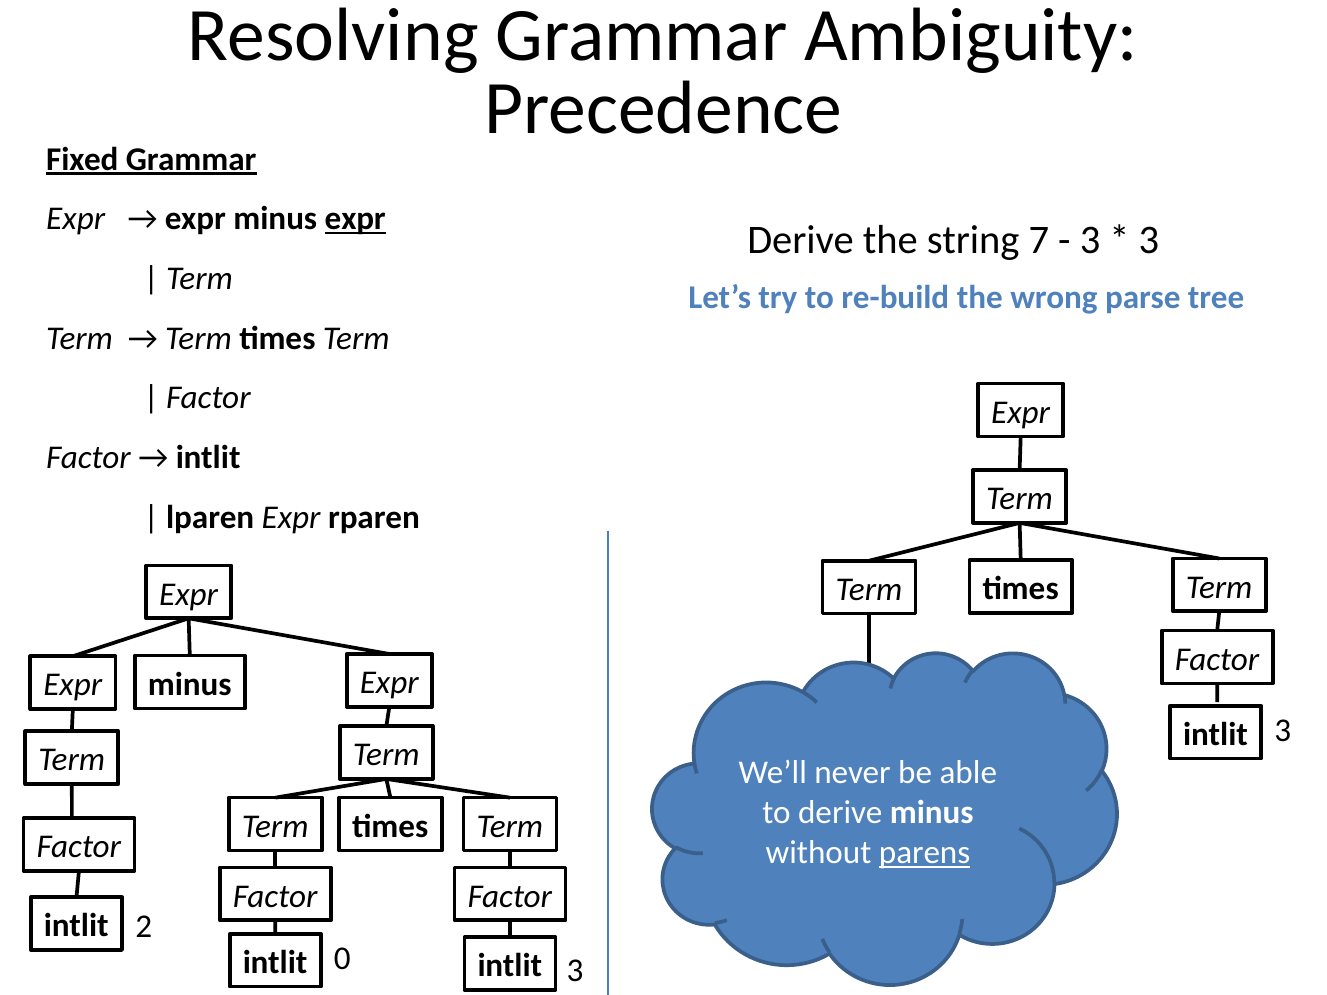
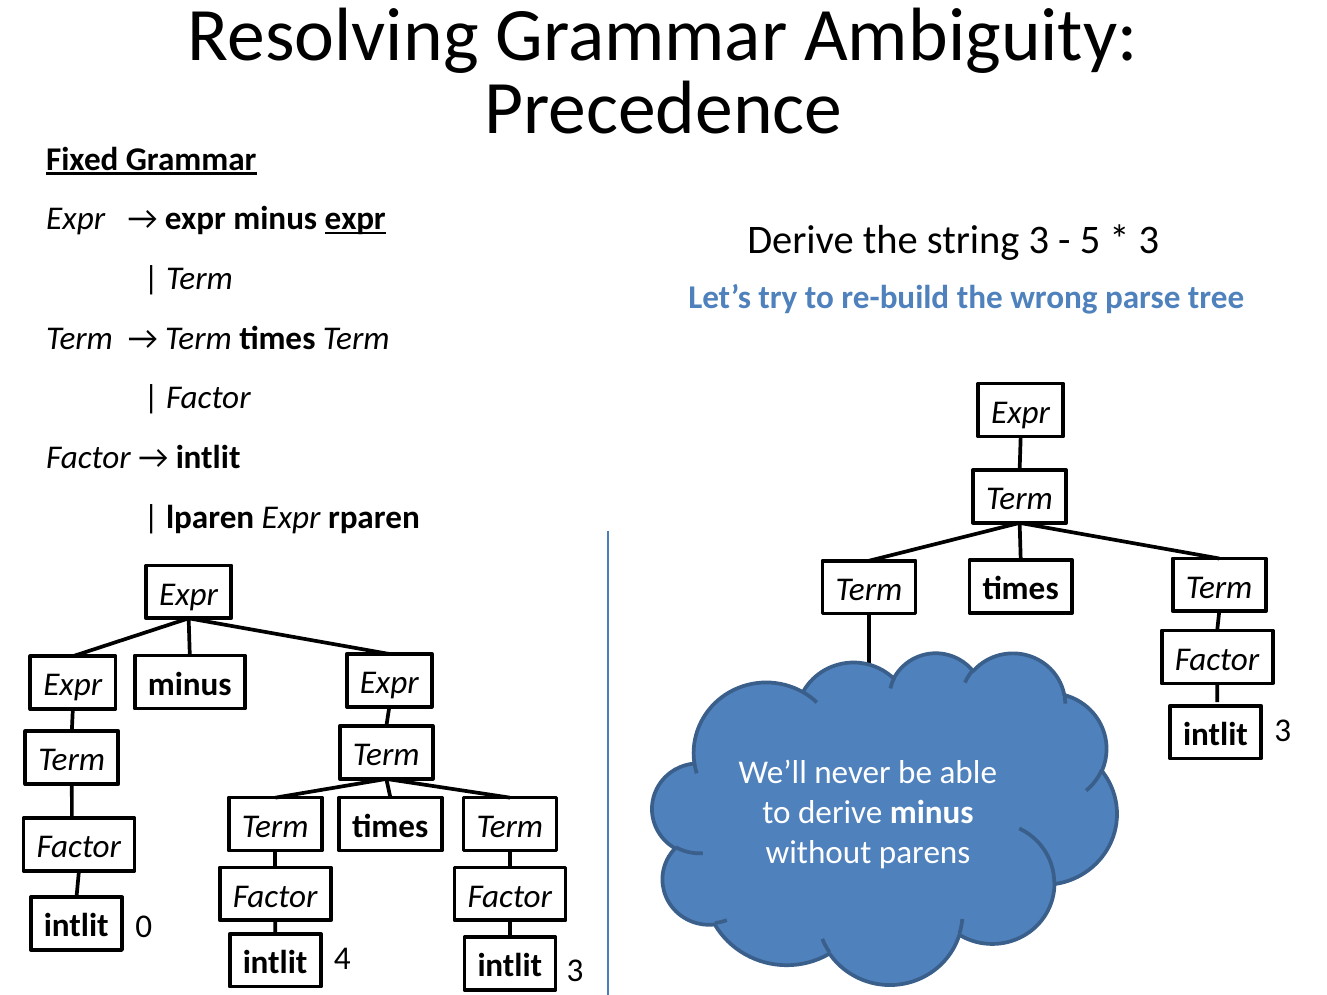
string 7: 7 -> 3
3 at (1090, 240): 3 -> 5
parens underline: present -> none
2: 2 -> 0
0: 0 -> 4
